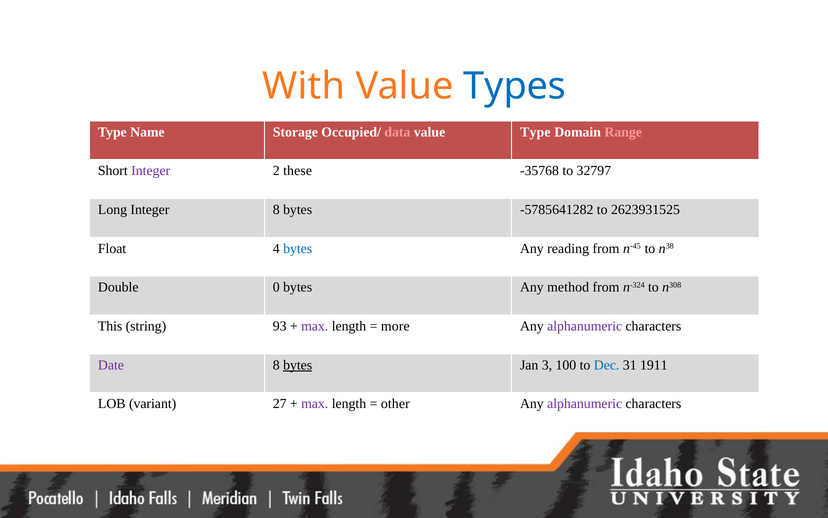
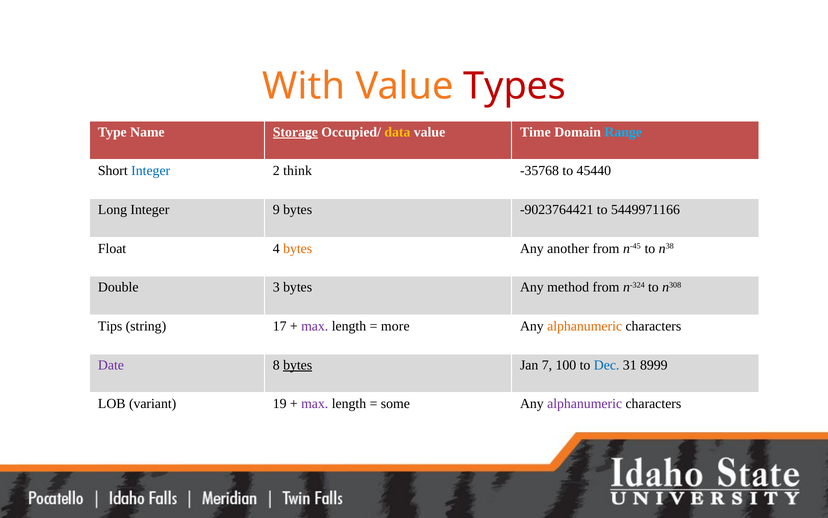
Types colour: blue -> red
Storage underline: none -> present
data colour: pink -> yellow
value Type: Type -> Time
Range colour: pink -> light blue
Integer at (151, 171) colour: purple -> blue
these: these -> think
32797: 32797 -> 45440
Integer 8: 8 -> 9
-5785641282: -5785641282 -> -9023764421
2623931525: 2623931525 -> 5449971166
bytes at (298, 248) colour: blue -> orange
reading: reading -> another
0: 0 -> 3
This: This -> Tips
93: 93 -> 17
alphanumeric at (585, 326) colour: purple -> orange
3: 3 -> 7
1911: 1911 -> 8999
27: 27 -> 19
other: other -> some
